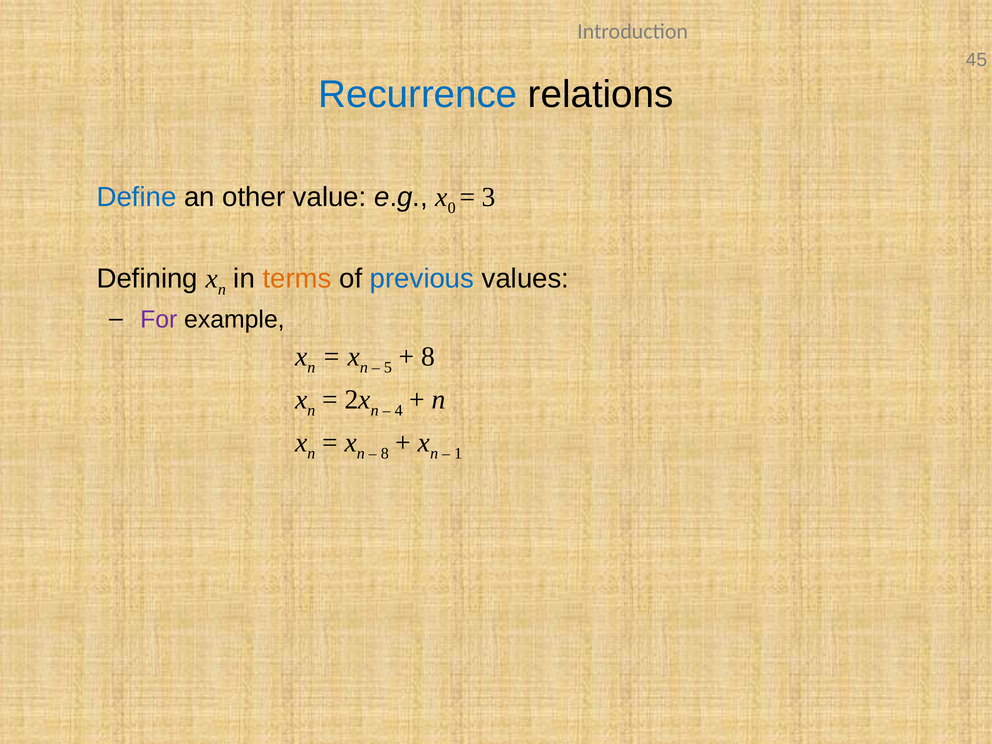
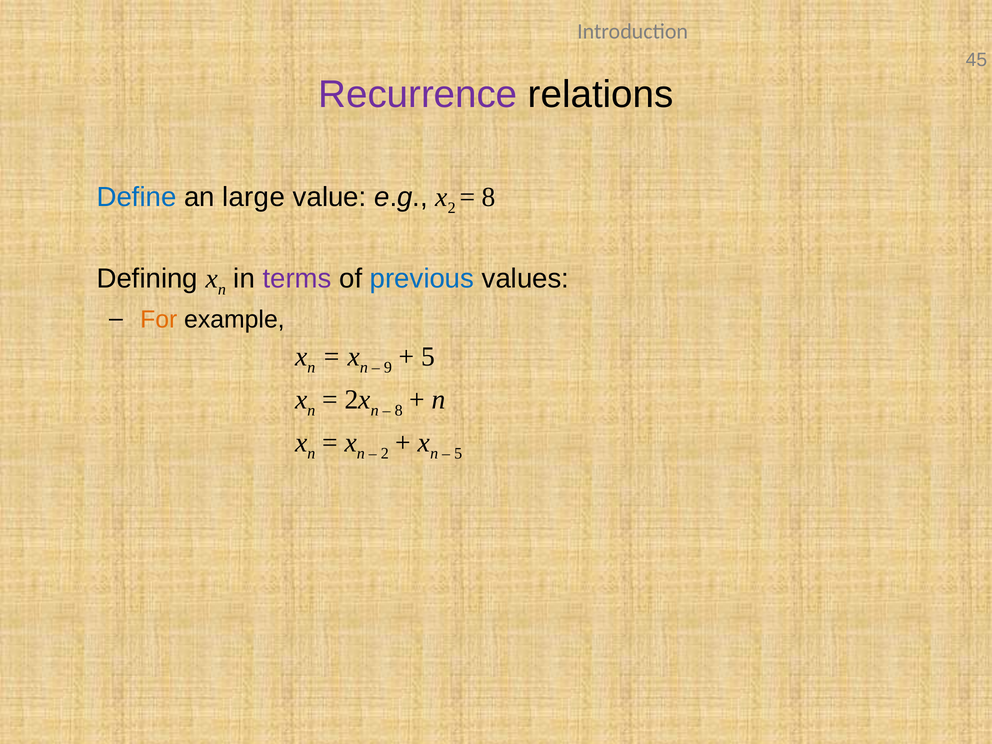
Recurrence colour: blue -> purple
other: other -> large
0 at (452, 208): 0 -> 2
3 at (489, 197): 3 -> 8
terms colour: orange -> purple
For colour: purple -> orange
5: 5 -> 9
8 at (428, 357): 8 -> 5
4 at (399, 410): 4 -> 8
8 at (385, 454): 8 -> 2
1 at (458, 454): 1 -> 5
